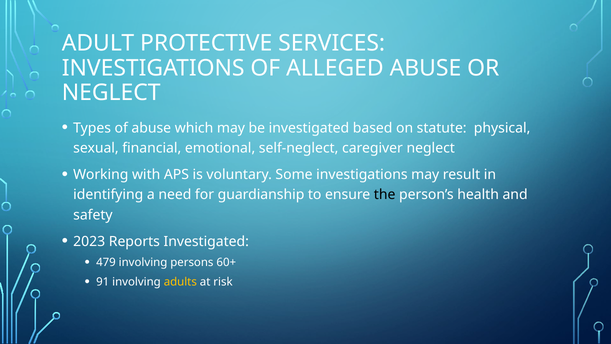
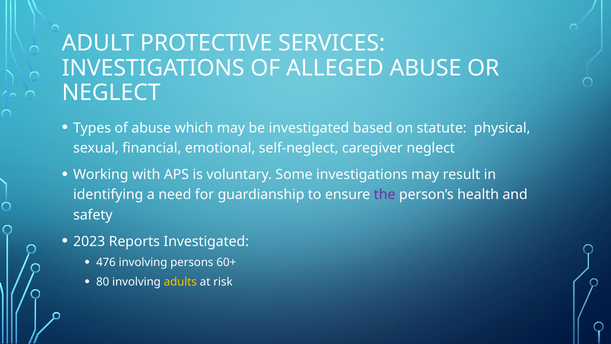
the colour: black -> purple
479: 479 -> 476
91: 91 -> 80
